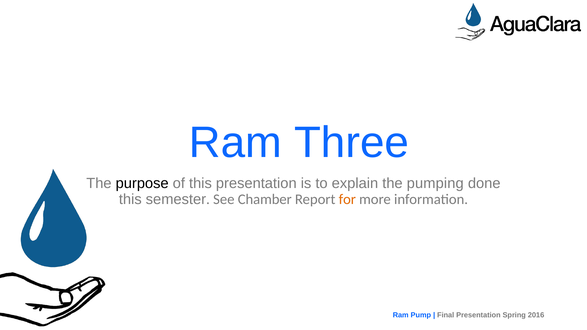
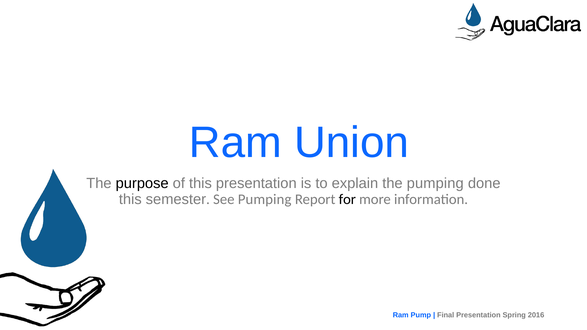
Three: Three -> Union
See Chamber: Chamber -> Pumping
for colour: orange -> black
